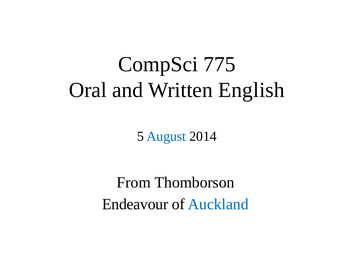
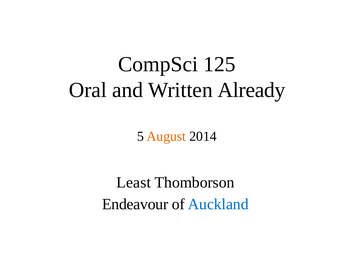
775: 775 -> 125
English: English -> Already
August colour: blue -> orange
From: From -> Least
